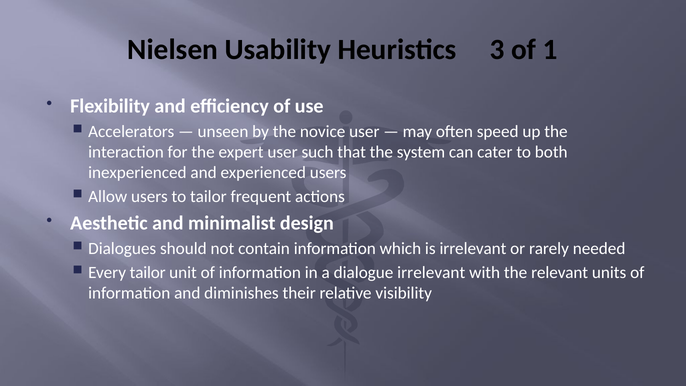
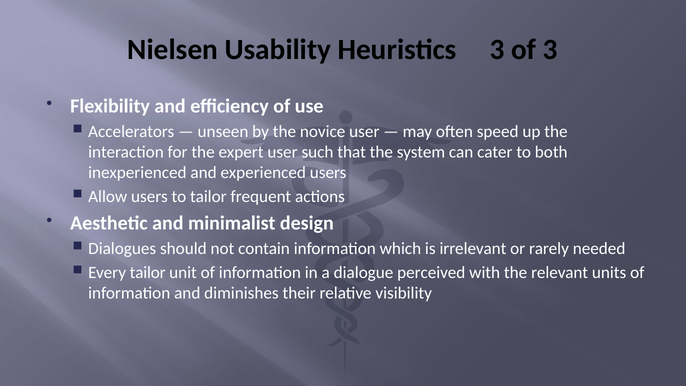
of 1: 1 -> 3
dialogue irrelevant: irrelevant -> perceived
